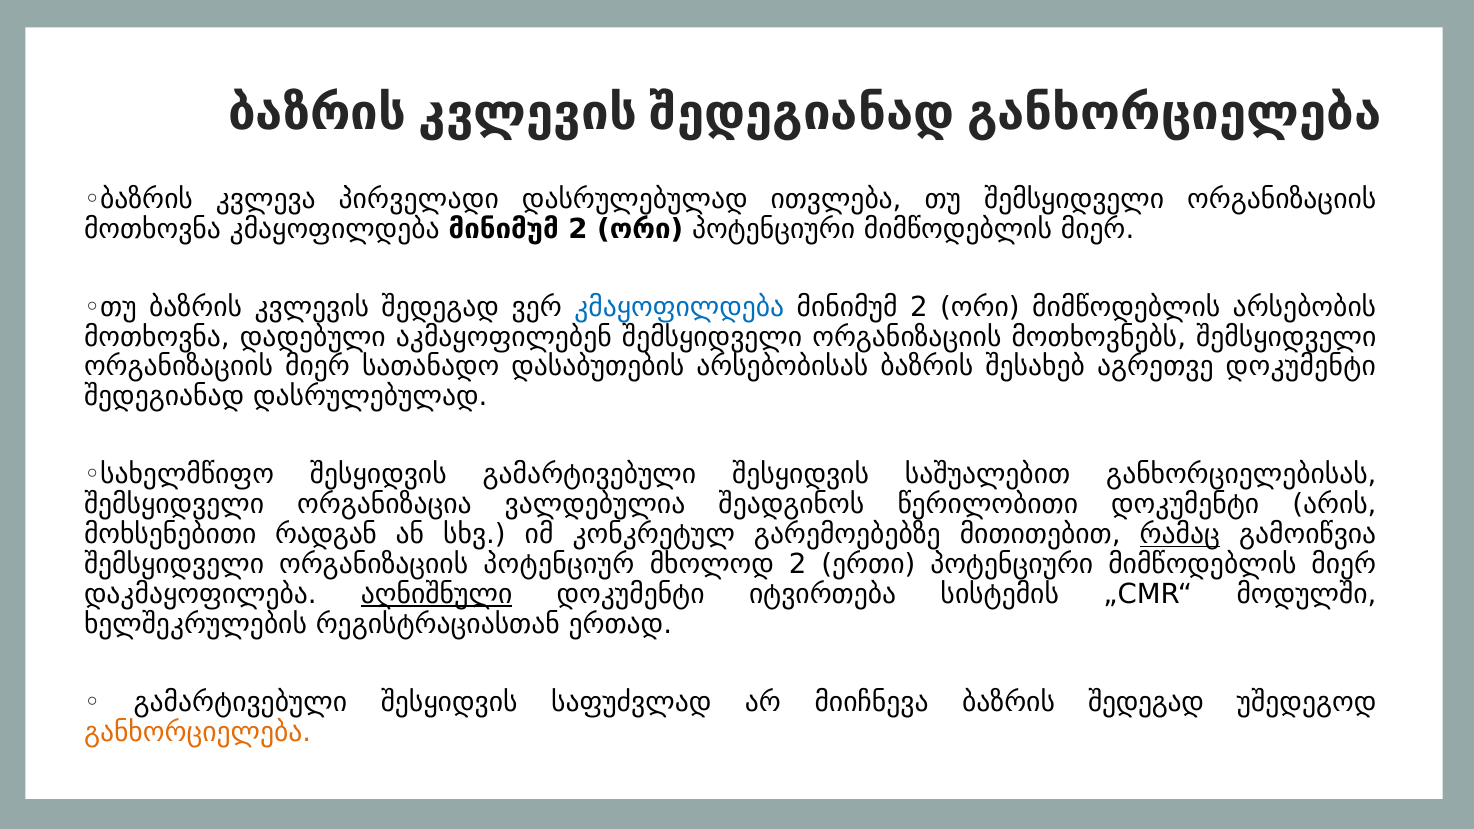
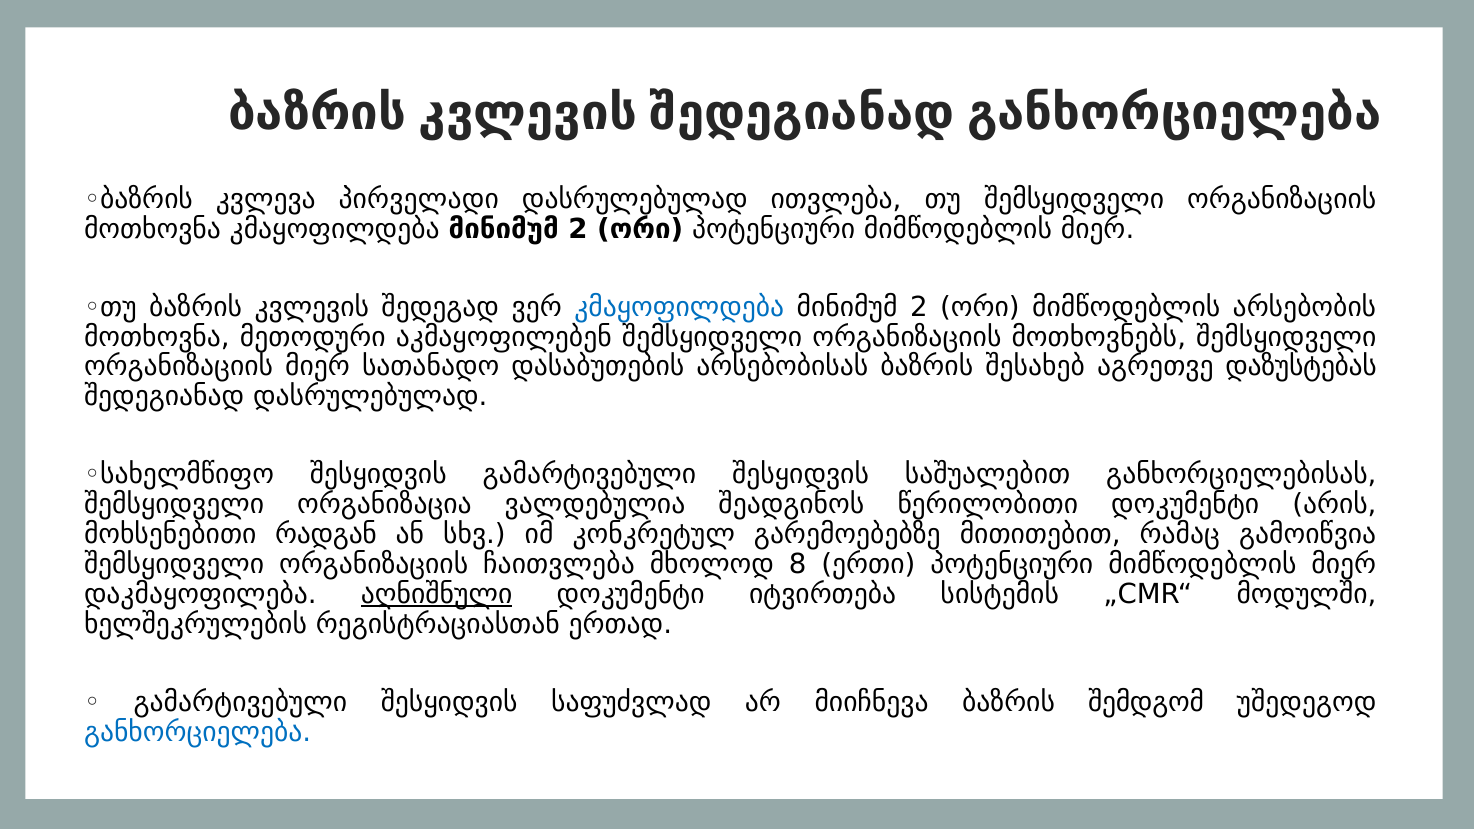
დადებული: დადებული -> მეთოდური
აგრეთვე დოკუმენტი: დოკუმენტი -> დაზუსტებას
რამაც underline: present -> none
პოტენციურ: პოტენციურ -> ჩაითვლება
მხოლოდ 2: 2 -> 8
ბაზრის შედეგად: შედეგად -> შემდგომ
განხორციელება at (198, 732) colour: orange -> blue
